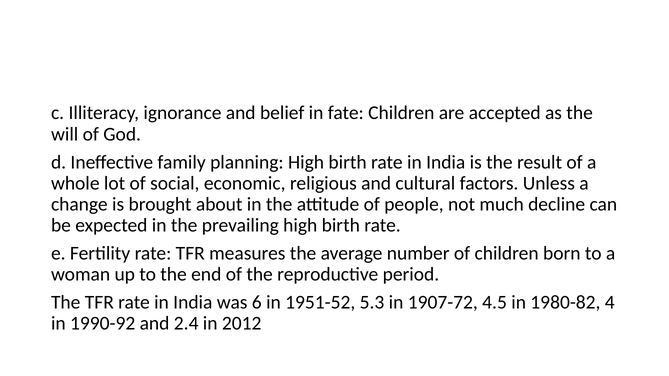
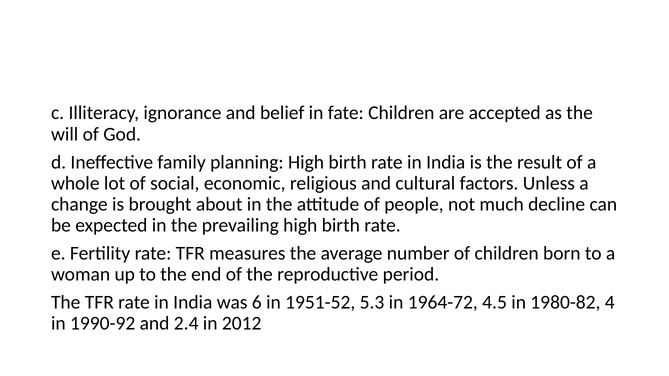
1907-72: 1907-72 -> 1964-72
